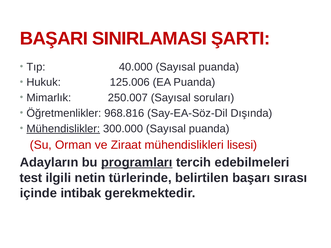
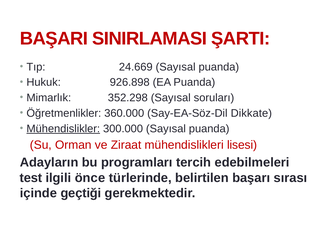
40.000: 40.000 -> 24.669
125.006: 125.006 -> 926.898
250.007: 250.007 -> 352.298
968.816: 968.816 -> 360.000
Dışında: Dışında -> Dikkate
programları underline: present -> none
netin: netin -> önce
intibak: intibak -> geçtiği
